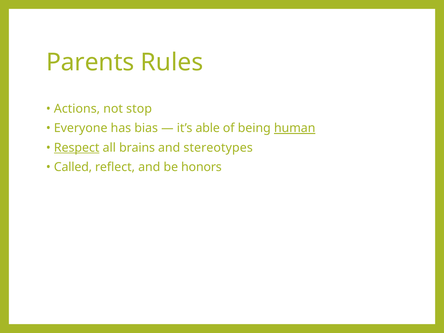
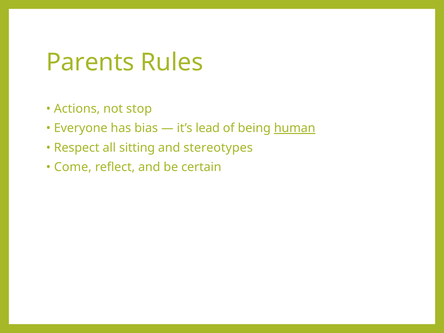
able: able -> lead
Respect underline: present -> none
brains: brains -> sitting
Called: Called -> Come
honors: honors -> certain
